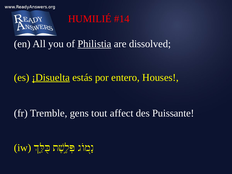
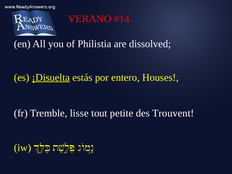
HUMILIÉ: HUMILIÉ -> VERANO
Philistia underline: present -> none
gens: gens -> lisse
affect: affect -> petite
Puissante: Puissante -> Trouvent
